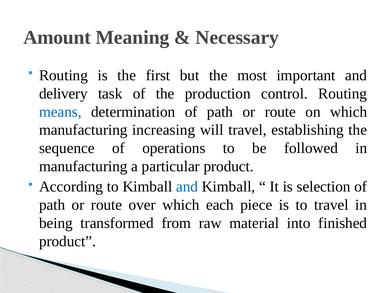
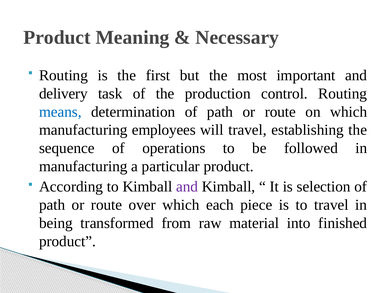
Amount at (57, 38): Amount -> Product
increasing: increasing -> employees
and at (187, 187) colour: blue -> purple
